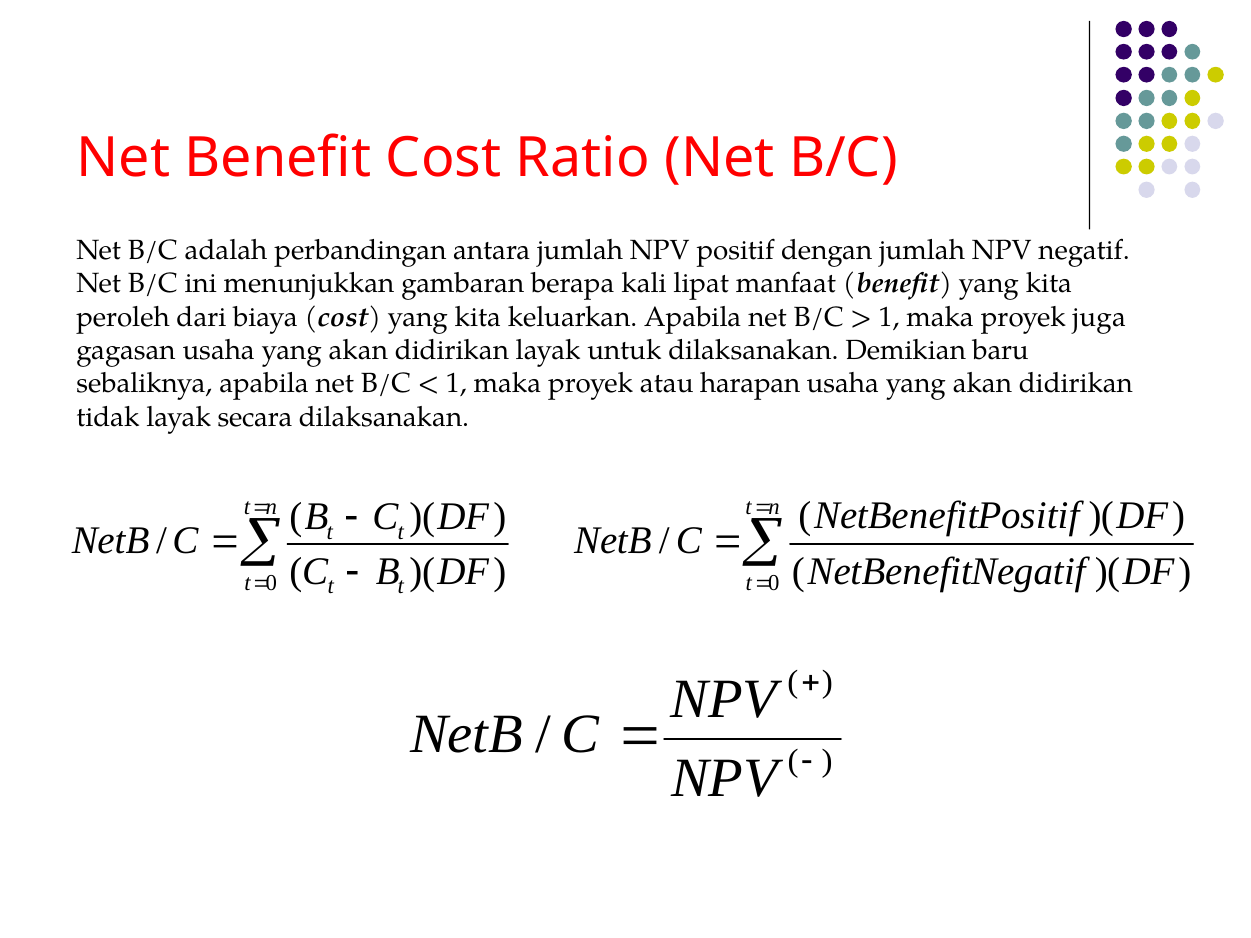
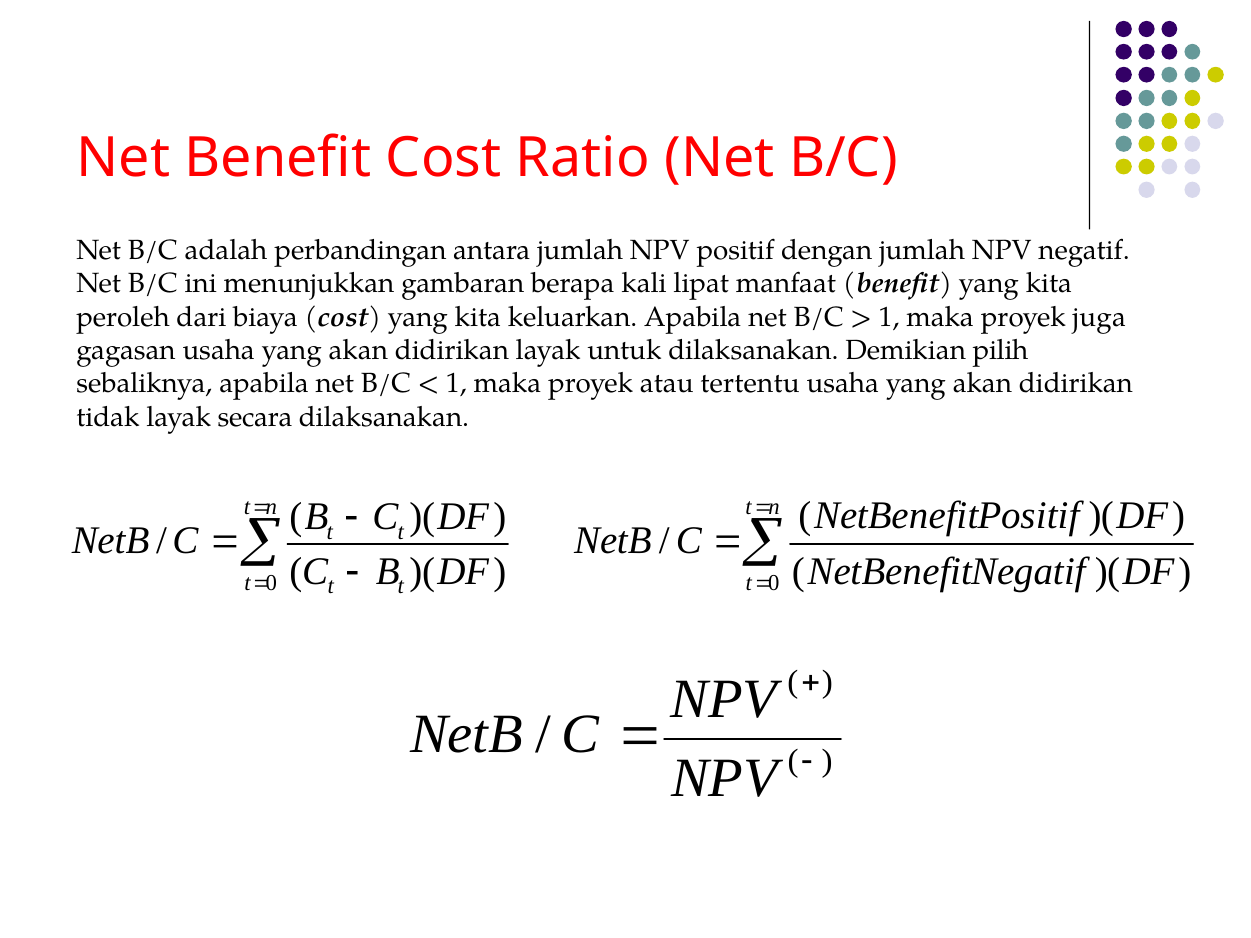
baru: baru -> pilih
harapan: harapan -> tertentu
